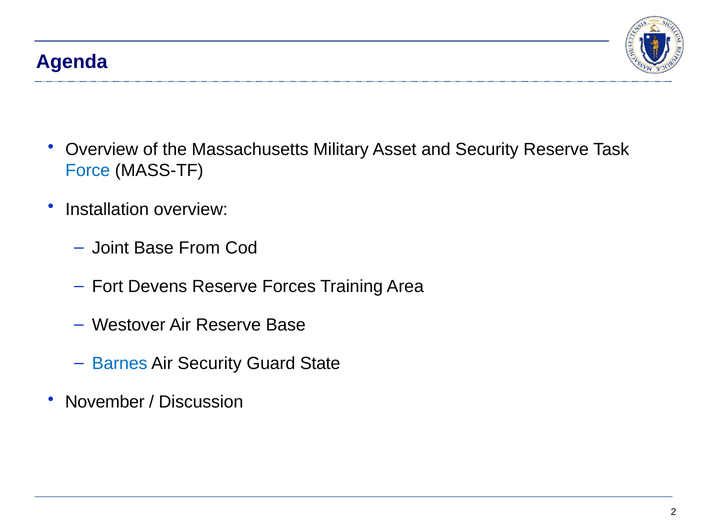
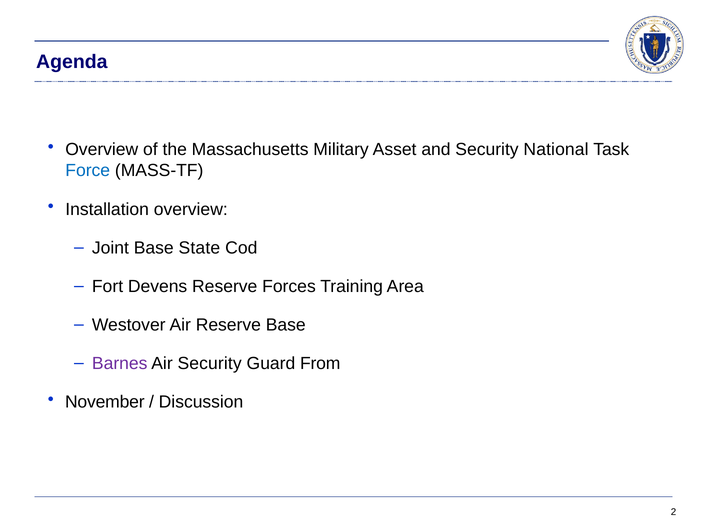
Security Reserve: Reserve -> National
From: From -> State
Barnes colour: blue -> purple
State: State -> From
